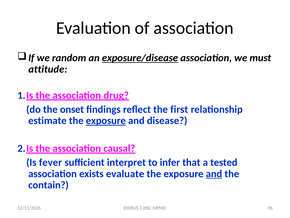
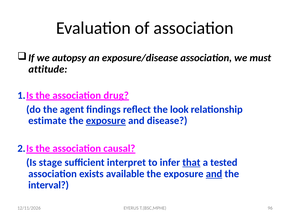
random: random -> autopsy
exposure/disease underline: present -> none
onset: onset -> agent
first: first -> look
fever: fever -> stage
that underline: none -> present
evaluate: evaluate -> available
contain: contain -> interval
